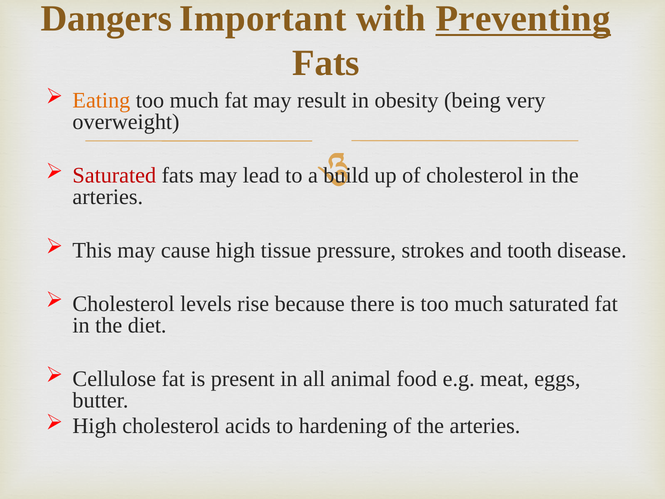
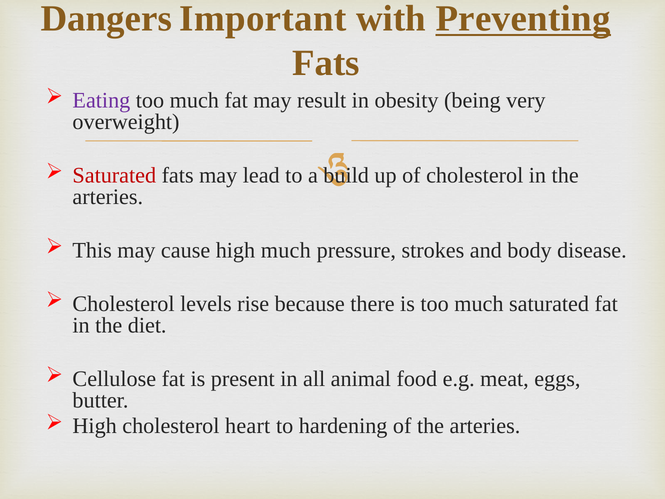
Eating colour: orange -> purple
high tissue: tissue -> much
tooth: tooth -> body
acids: acids -> heart
